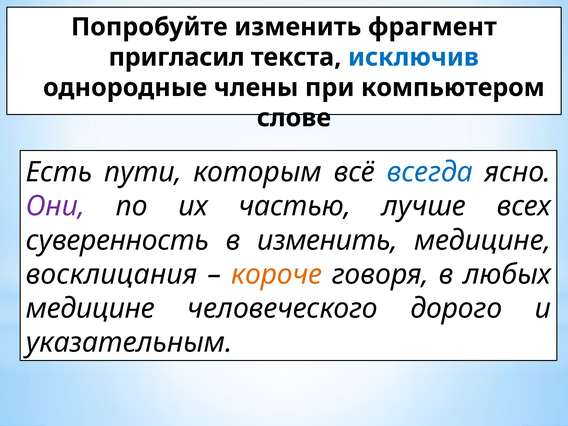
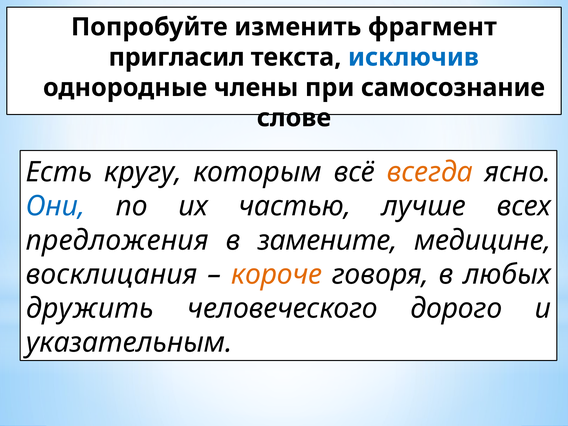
компьютером: компьютером -> самосознание
пути: пути -> кругу
всегда colour: blue -> orange
Они colour: purple -> blue
суверенность: суверенность -> предложения
в изменить: изменить -> замените
медицине at (90, 309): медицине -> дружить
